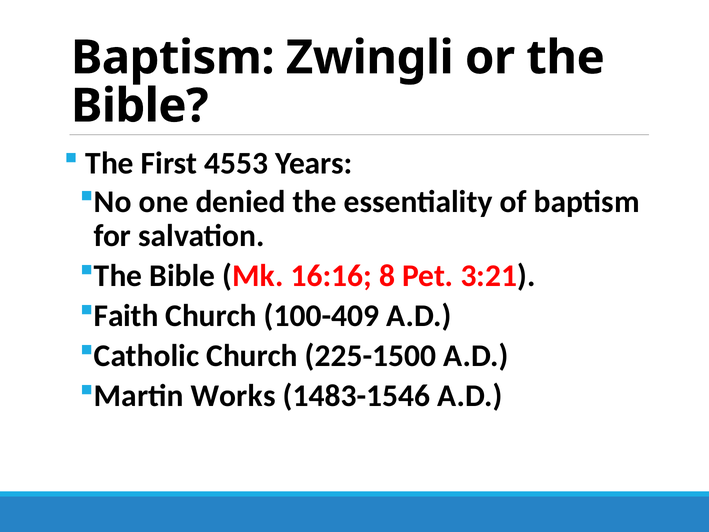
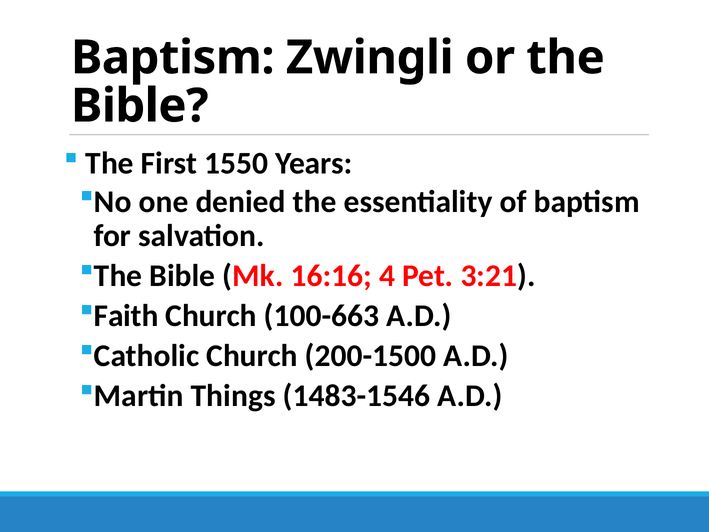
4553: 4553 -> 1550
8: 8 -> 4
100-409: 100-409 -> 100-663
225-1500: 225-1500 -> 200-1500
Works: Works -> Things
